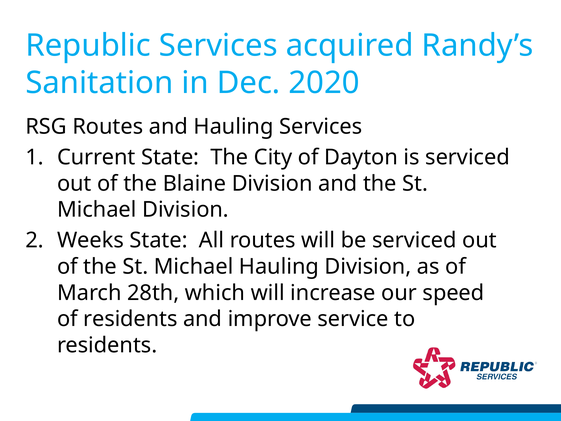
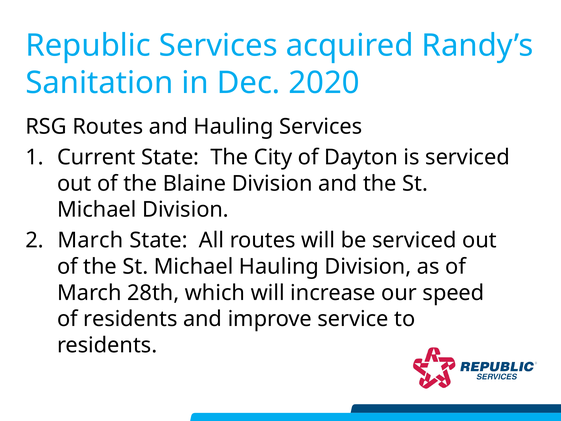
Weeks at (91, 240): Weeks -> March
